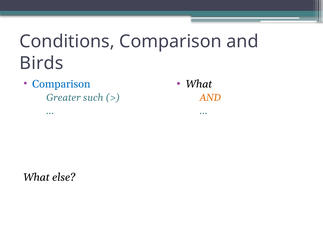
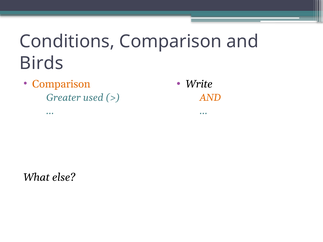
What at (199, 84): What -> Write
Comparison at (61, 84) colour: blue -> orange
such: such -> used
